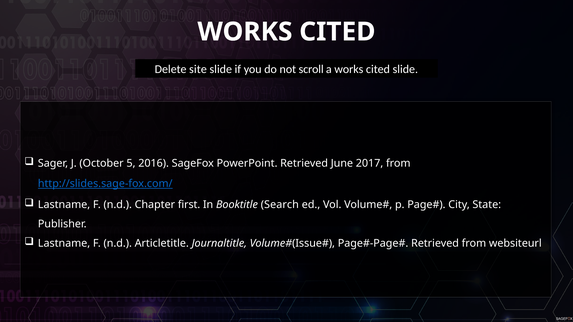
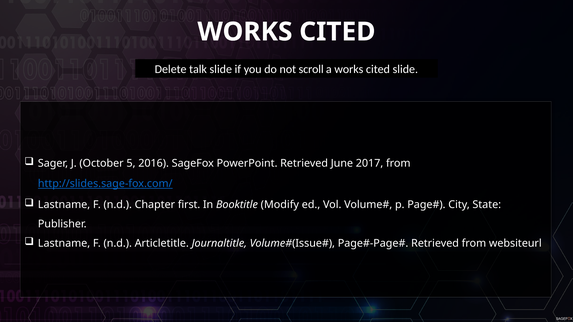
site: site -> talk
Search: Search -> Modify
